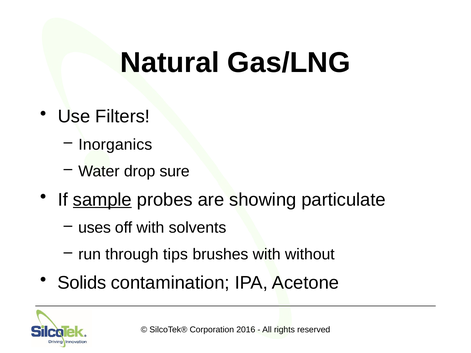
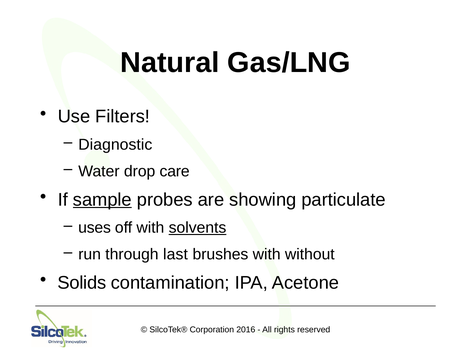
Inorganics: Inorganics -> Diagnostic
sure: sure -> care
solvents underline: none -> present
tips: tips -> last
